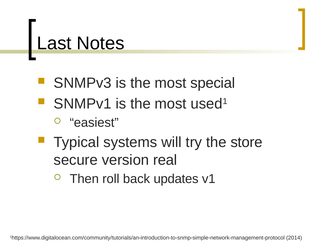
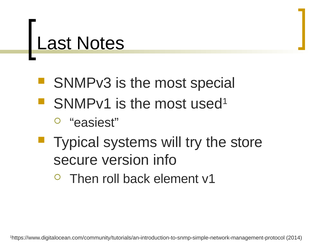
real: real -> info
updates: updates -> element
